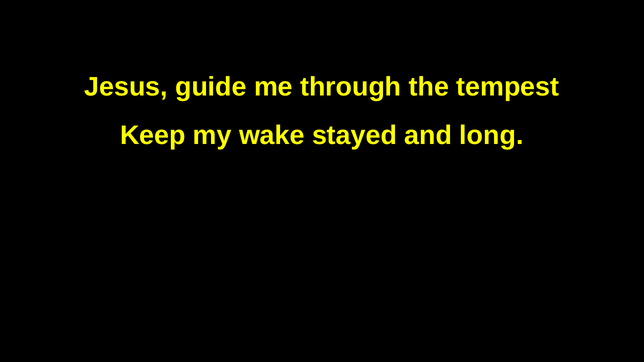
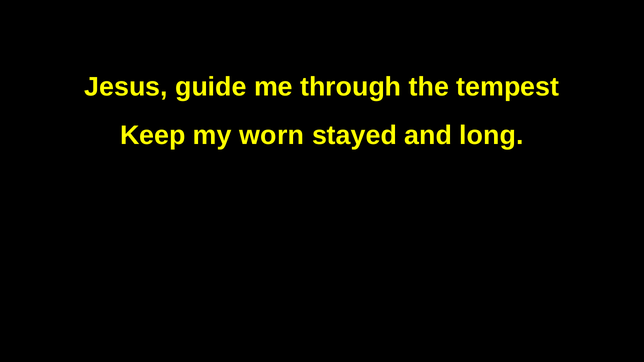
wake: wake -> worn
